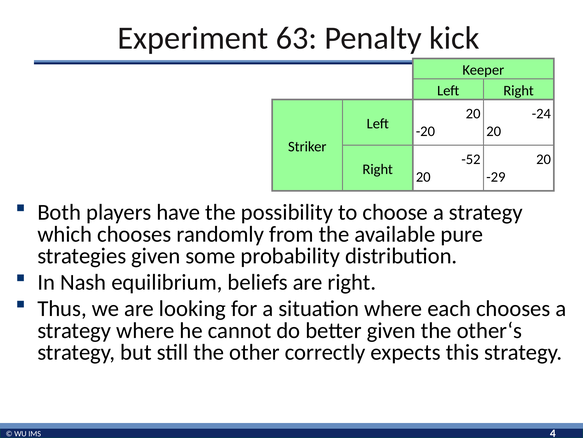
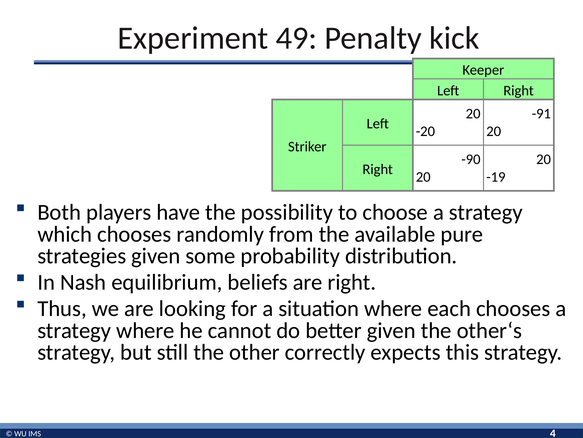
63: 63 -> 49
-24: -24 -> -91
-52: -52 -> -90
-29: -29 -> -19
